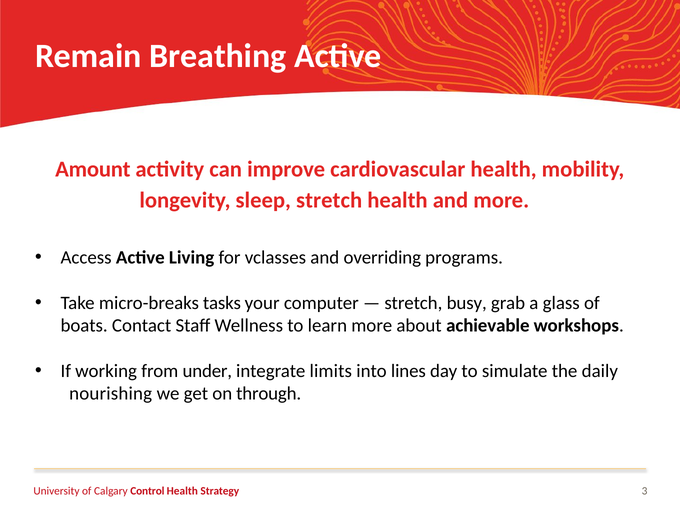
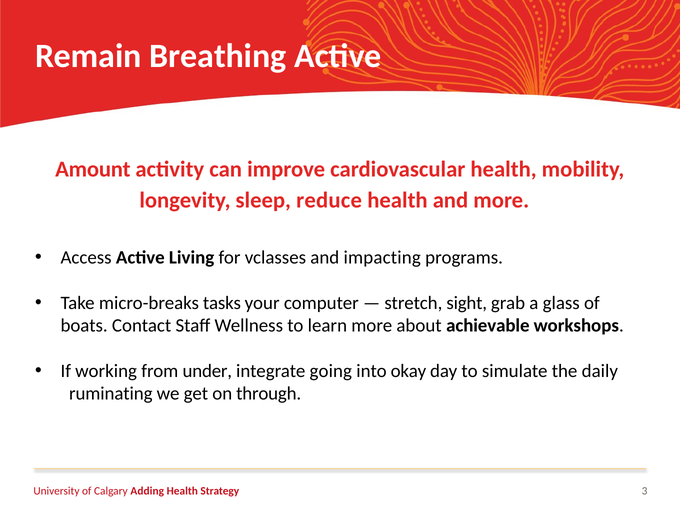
sleep stretch: stretch -> reduce
overriding: overriding -> impacting
busy: busy -> sight
limits: limits -> going
lines: lines -> okay
nourishing: nourishing -> ruminating
Control: Control -> Adding
